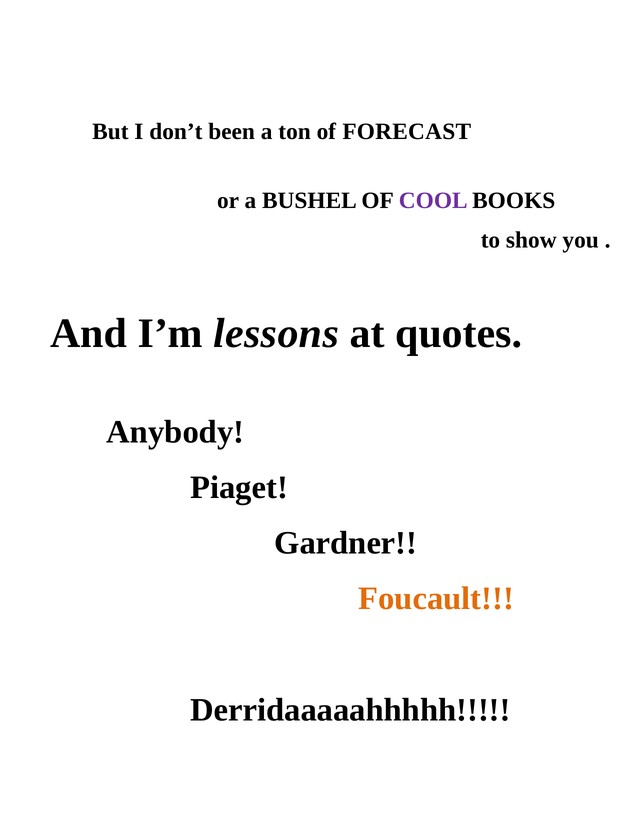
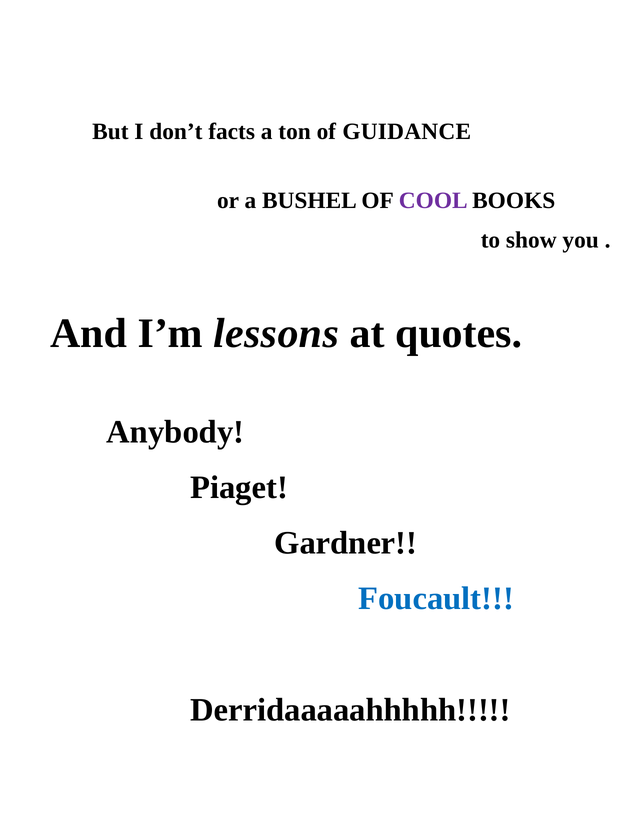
been: been -> facts
FORECAST: FORECAST -> GUIDANCE
Foucault colour: orange -> blue
